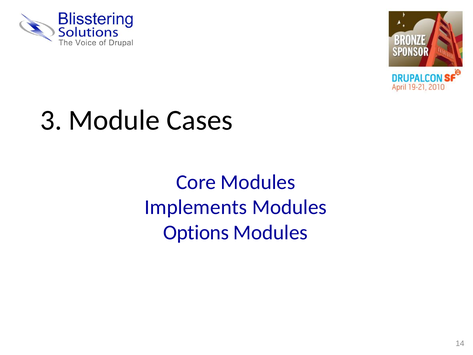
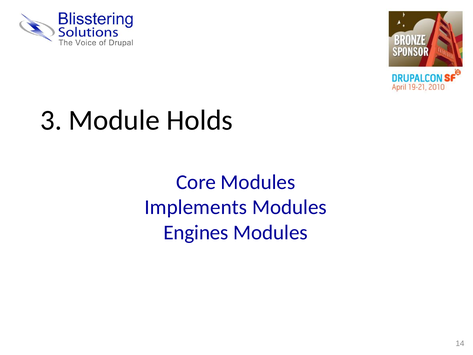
Cases: Cases -> Holds
Options: Options -> Engines
